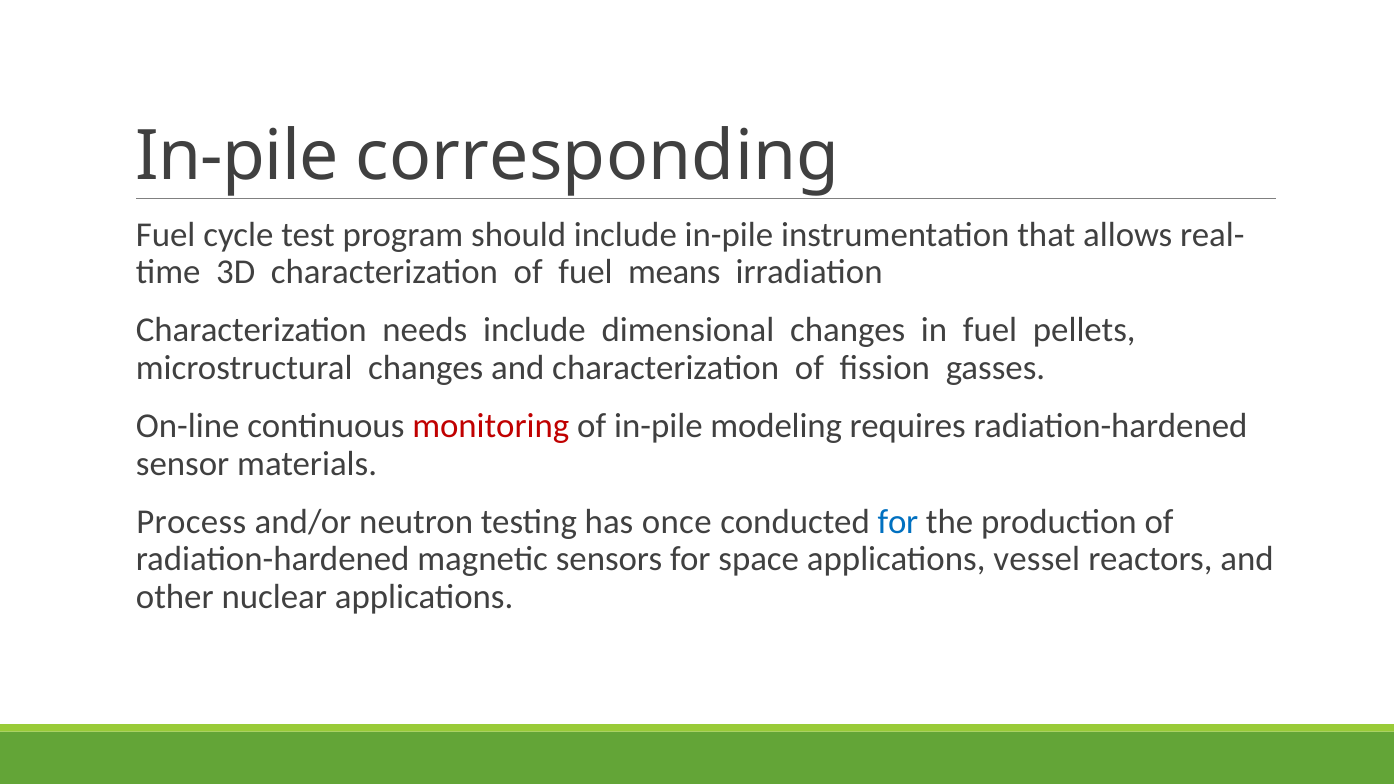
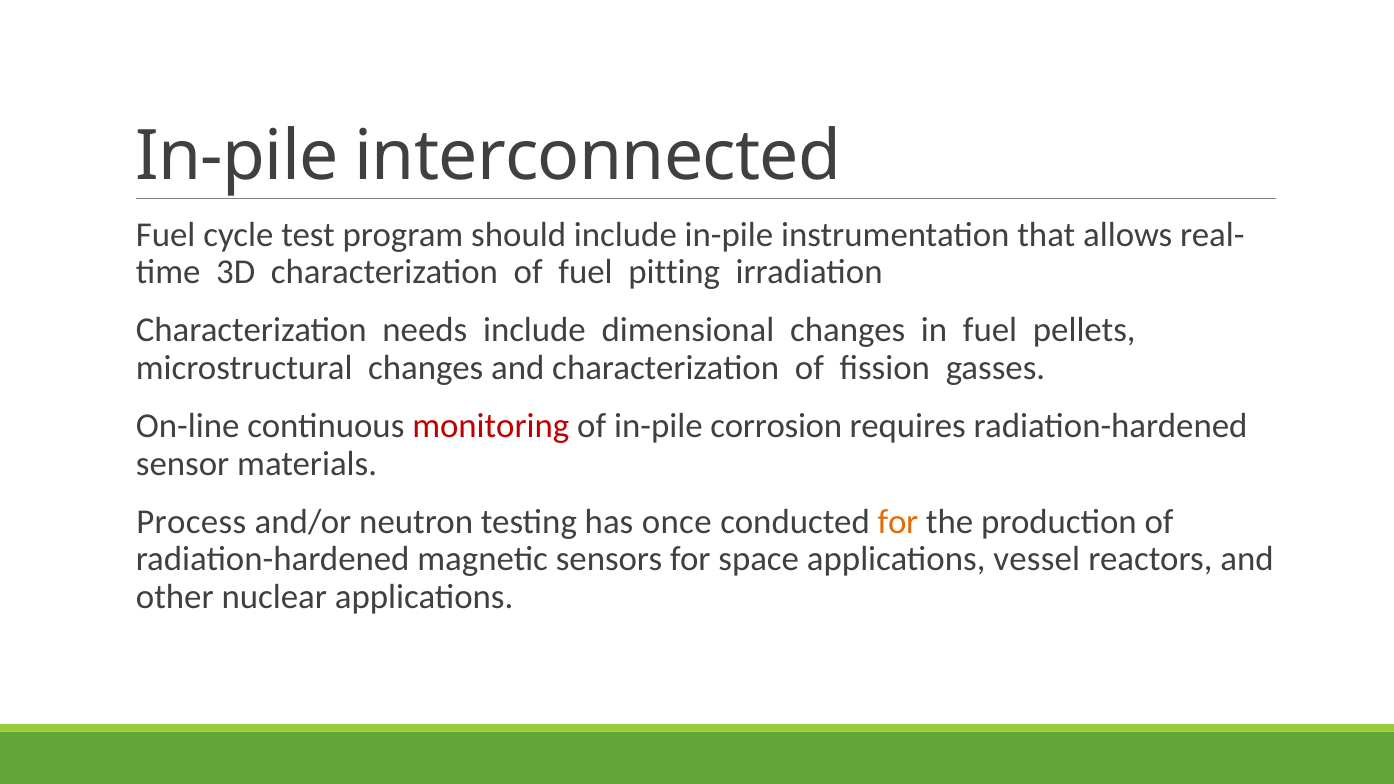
corresponding: corresponding -> interconnected
means: means -> pitting
modeling: modeling -> corrosion
for at (898, 522) colour: blue -> orange
